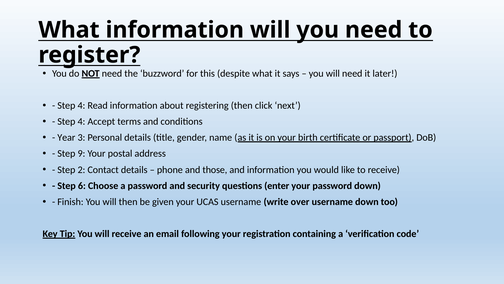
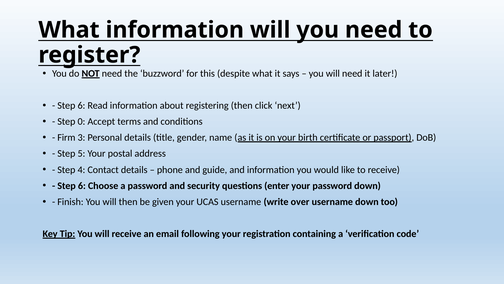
4 at (81, 105): 4 -> 6
4 at (81, 121): 4 -> 0
Year: Year -> Firm
9: 9 -> 5
2: 2 -> 4
those: those -> guide
